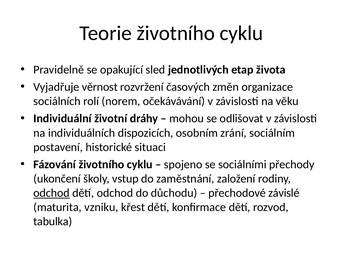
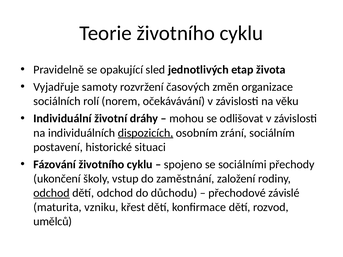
věrnost: věrnost -> samoty
dispozicích underline: none -> present
tabulka: tabulka -> umělců
